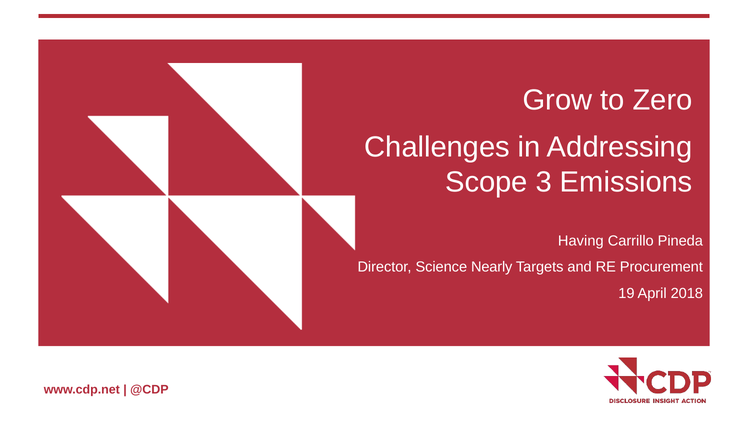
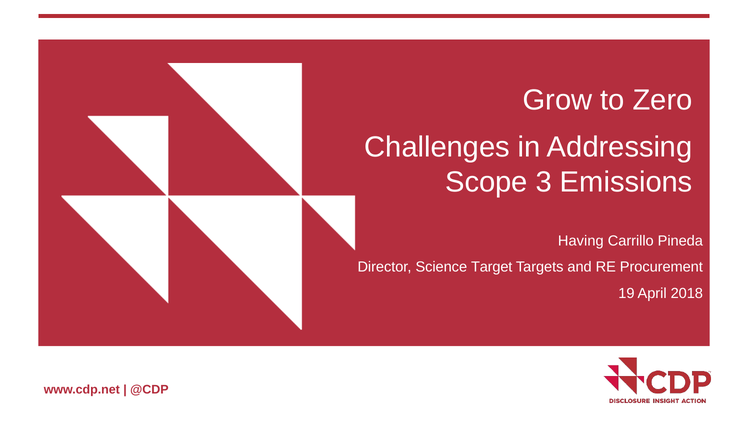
Nearly: Nearly -> Target
